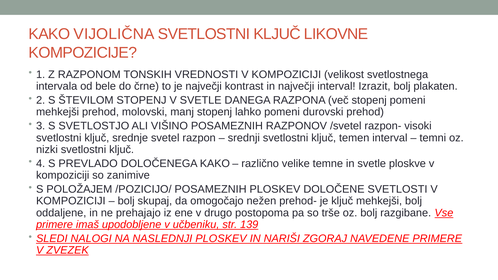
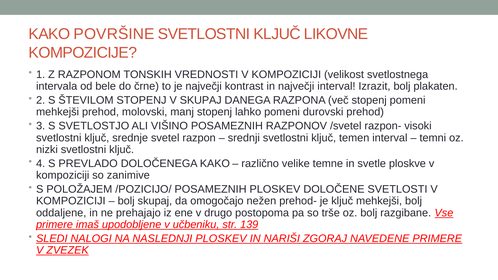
VIJOLIČNA: VIJOLIČNA -> POVRŠINE
V SVETLE: SVETLE -> SKUPAJ
